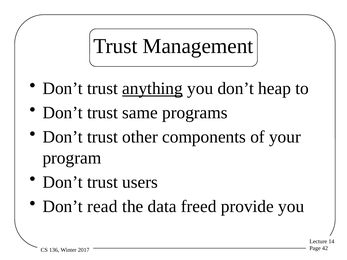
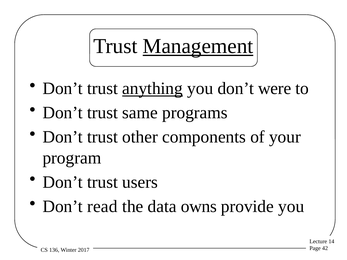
Management underline: none -> present
heap: heap -> were
freed: freed -> owns
